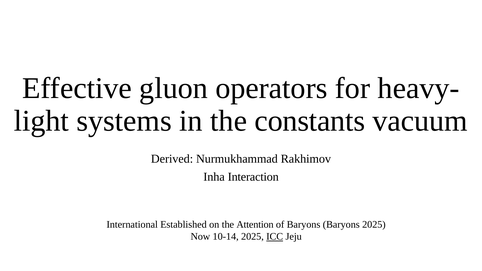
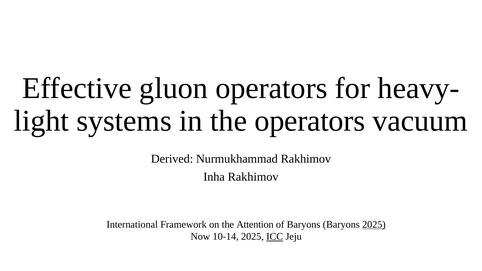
the constants: constants -> operators
Inha Interaction: Interaction -> Rakhimov
Established: Established -> Framework
2025 at (374, 225) underline: none -> present
